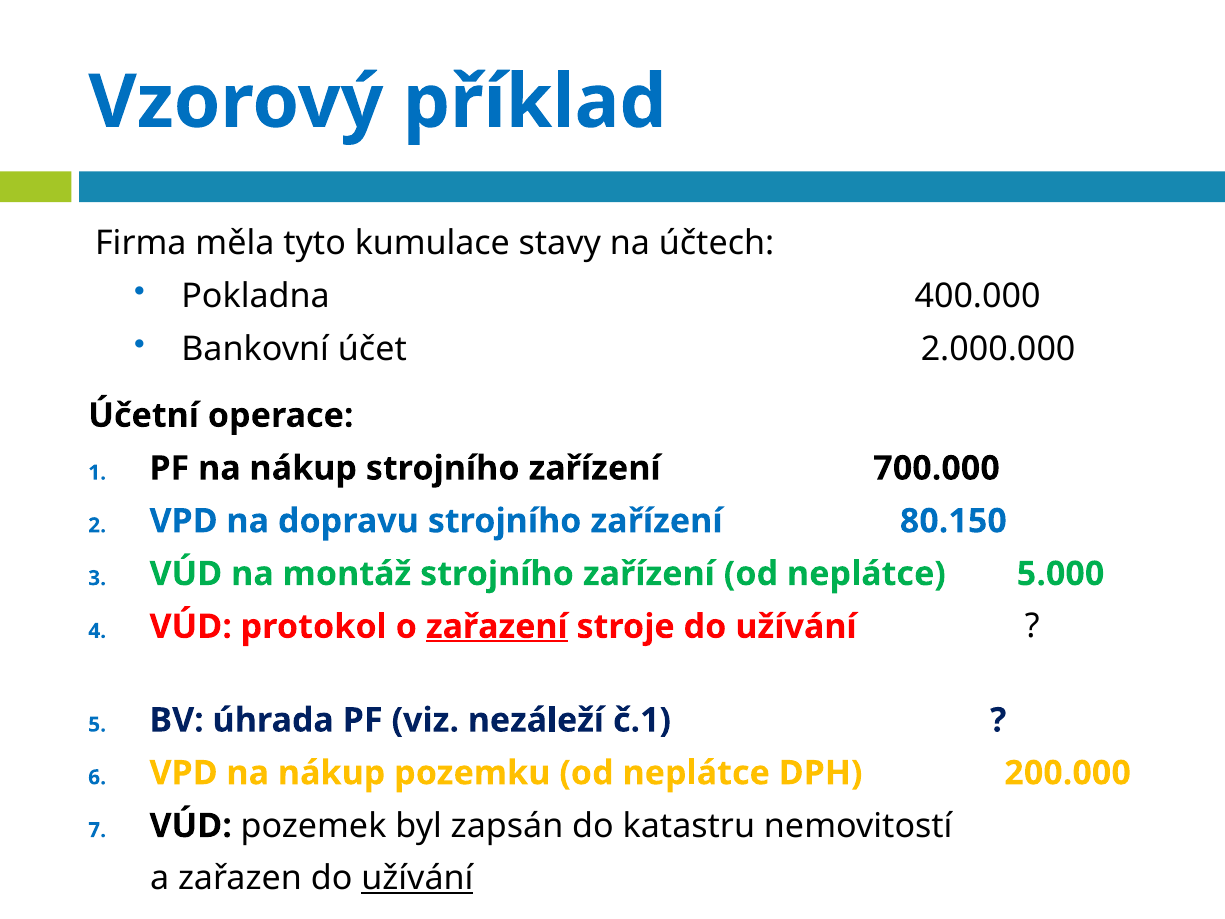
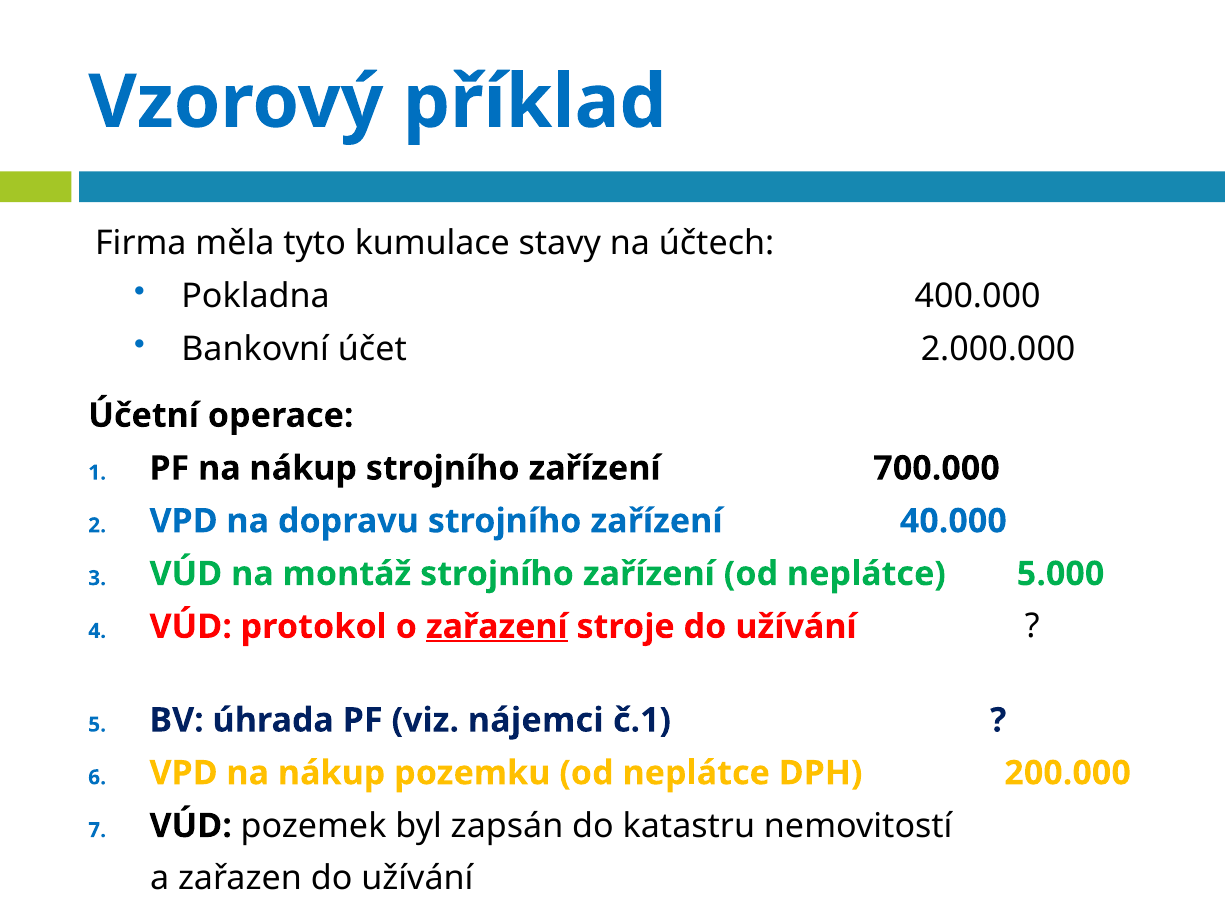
80.150: 80.150 -> 40.000
nezáleží: nezáleží -> nájemci
užívání at (417, 878) underline: present -> none
